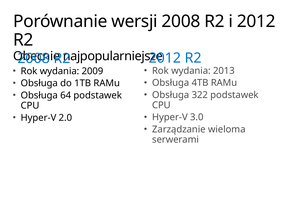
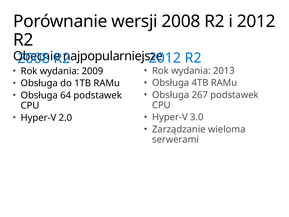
322: 322 -> 267
